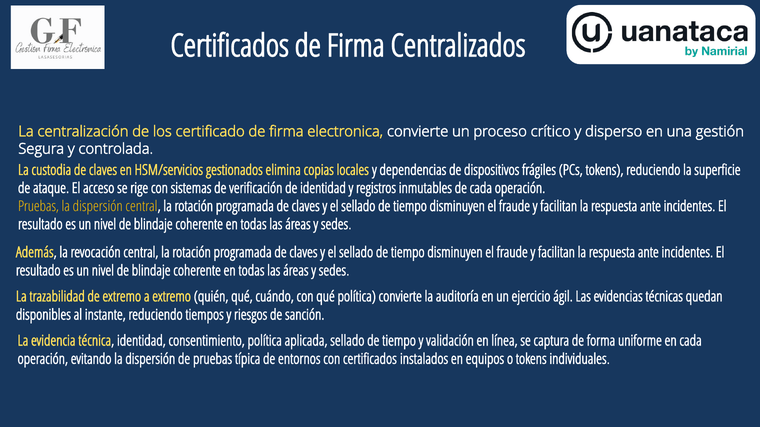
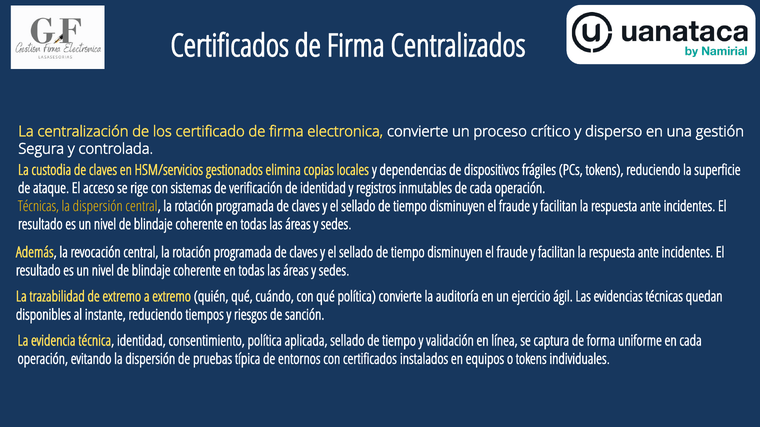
Pruebas at (38, 206): Pruebas -> Técnicas
